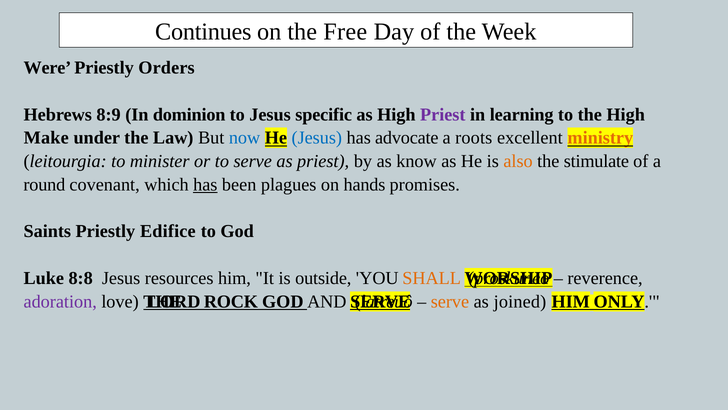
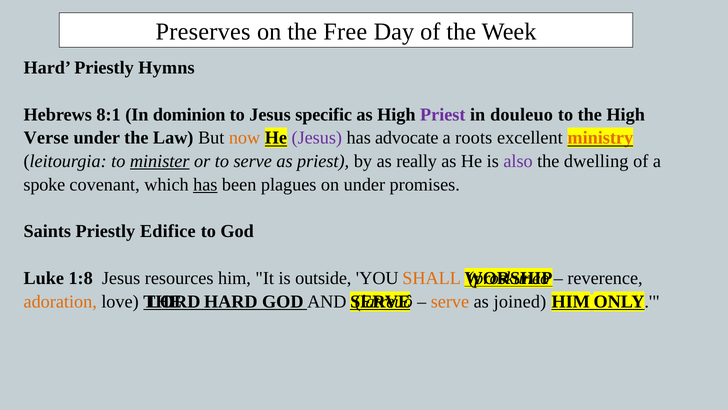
Continues: Continues -> Preserves
Were at (47, 68): Were -> Hard
Orders: Orders -> Hymns
8:9: 8:9 -> 8:1
learning: learning -> douleuo
Make: Make -> Verse
now colour: blue -> orange
Jesus at (317, 138) colour: blue -> purple
minister underline: none -> present
know: know -> really
also colour: orange -> purple
stimulate: stimulate -> dwelling
round: round -> spoke
on hands: hands -> under
8:8: 8:8 -> 1:8
adoration colour: purple -> orange
ROCK at (231, 301): ROCK -> HARD
